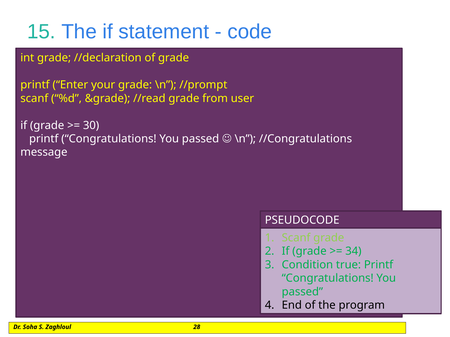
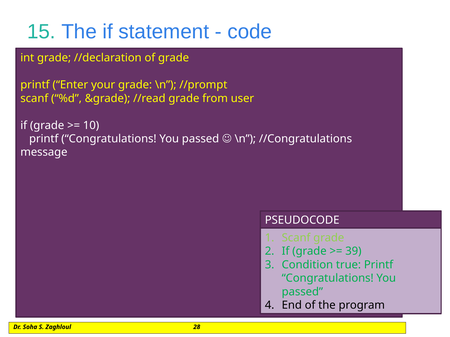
30: 30 -> 10
34: 34 -> 39
